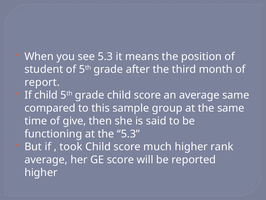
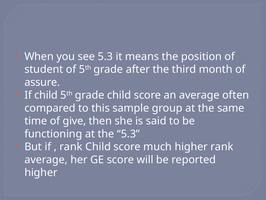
report: report -> assure
average same: same -> often
took at (71, 146): took -> rank
